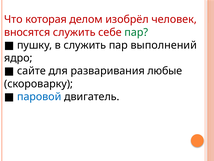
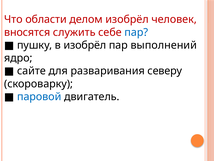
которая: которая -> области
пар at (136, 32) colour: green -> blue
в служить: служить -> изобрёл
любые: любые -> северу
